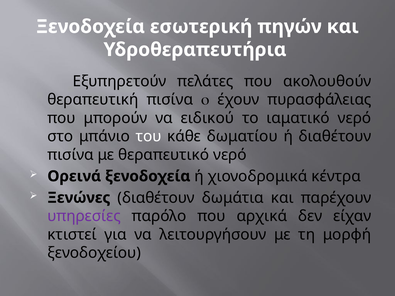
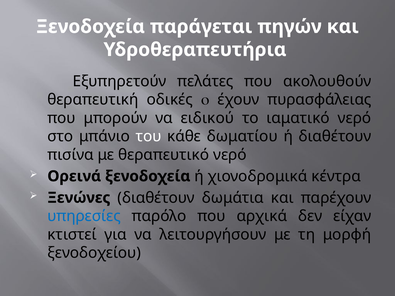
εσωτερική: εσωτερική -> παράγεται
θεραπευτική πισίνα: πισίνα -> οδικές
υπηρεσίες colour: purple -> blue
